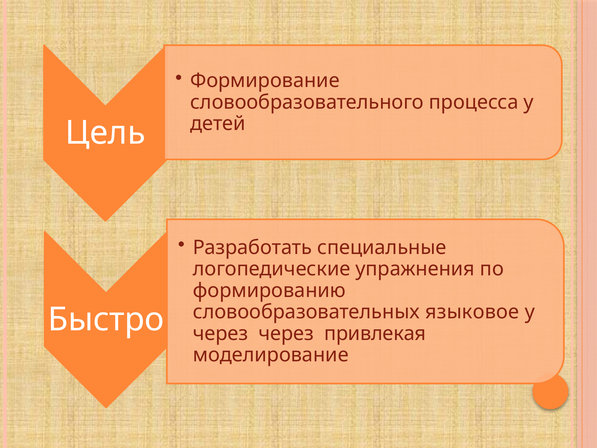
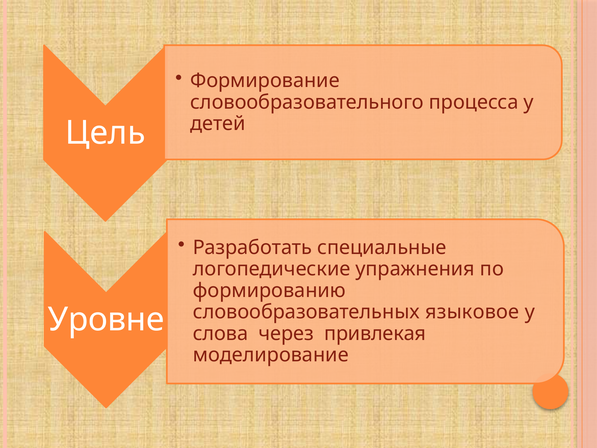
Быстро: Быстро -> Уровне
через at (221, 333): через -> слова
